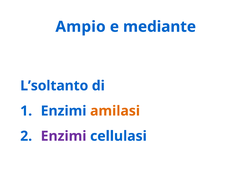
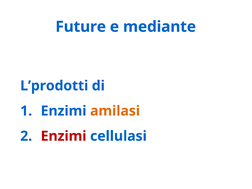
Ampio: Ampio -> Future
L’soltanto: L’soltanto -> L’prodotti
Enzimi at (64, 136) colour: purple -> red
